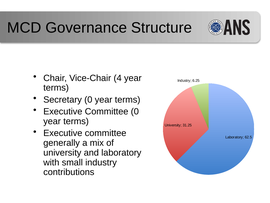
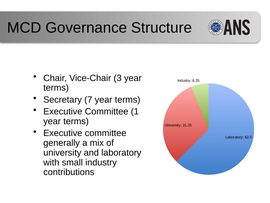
4: 4 -> 3
Secretary 0: 0 -> 7
Committee 0: 0 -> 1
